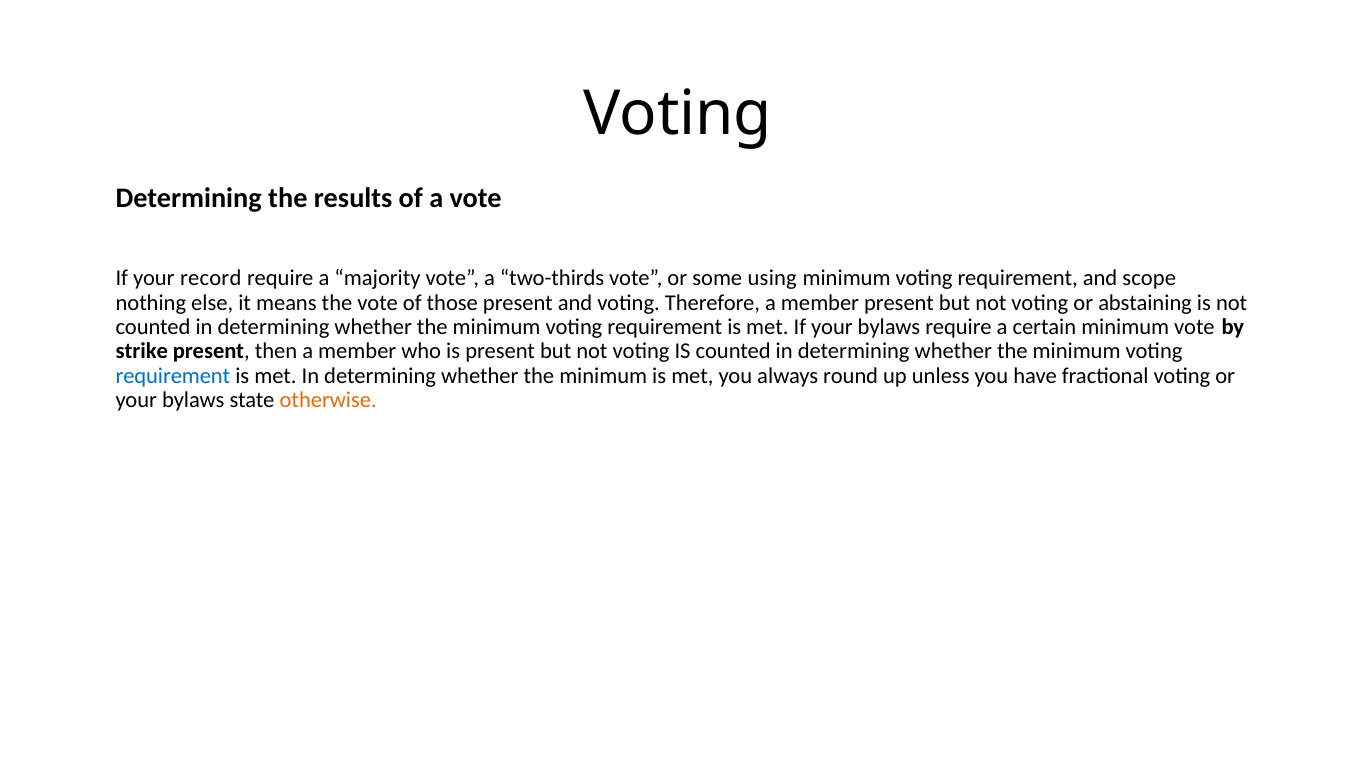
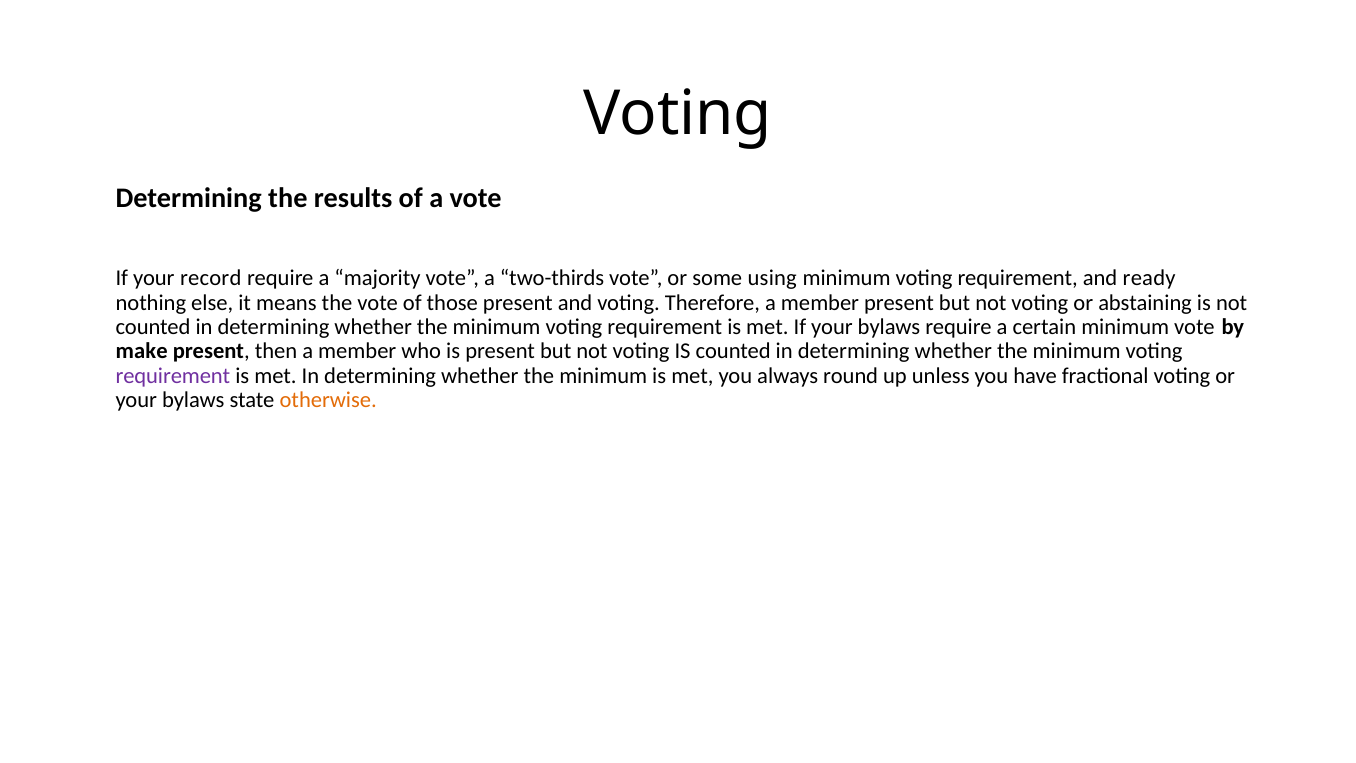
scope: scope -> ready
strike: strike -> make
requirement at (173, 376) colour: blue -> purple
